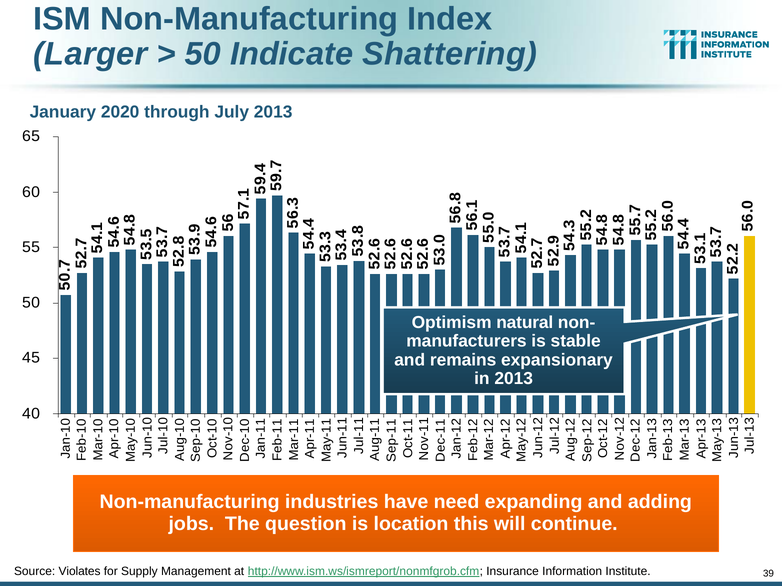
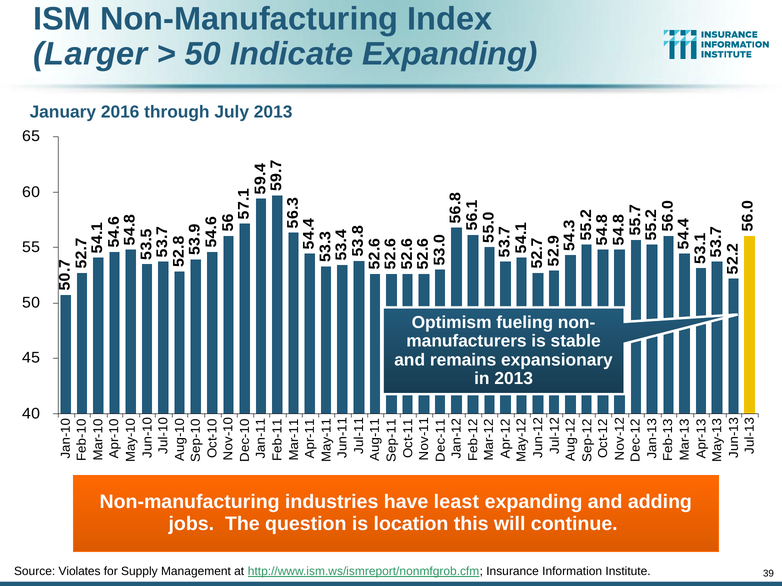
Indicate Shattering: Shattering -> Expanding
2020: 2020 -> 2016
natural: natural -> fueling
need: need -> least
